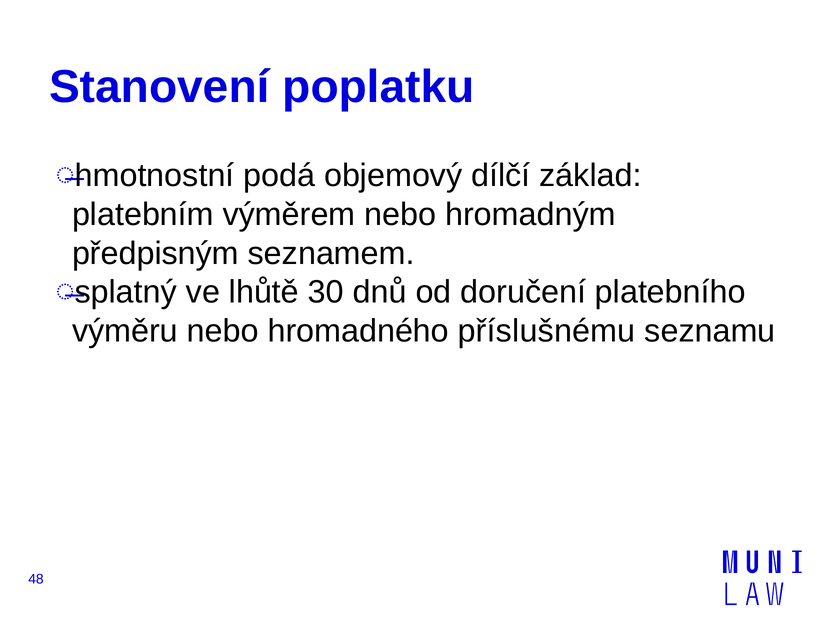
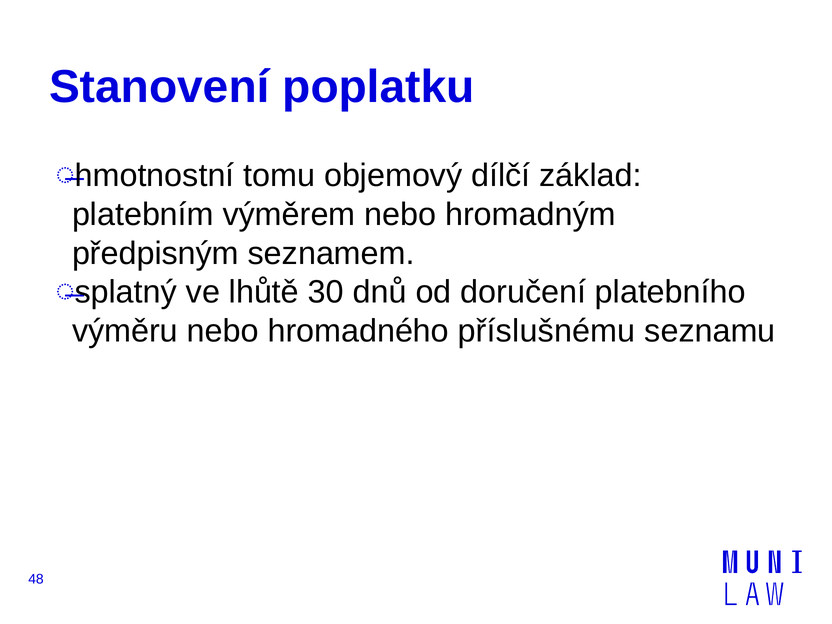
podá: podá -> tomu
